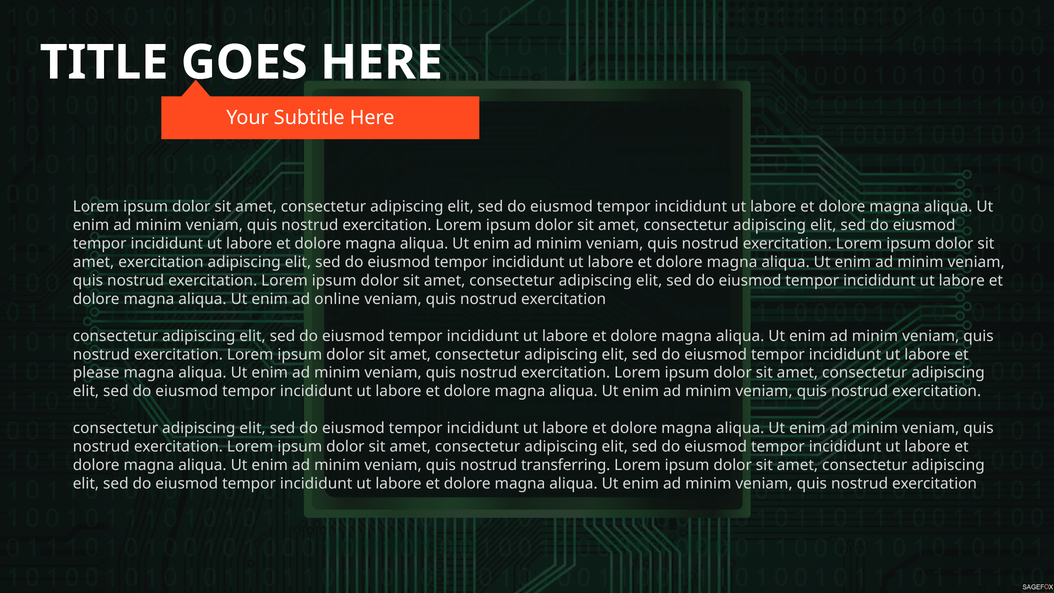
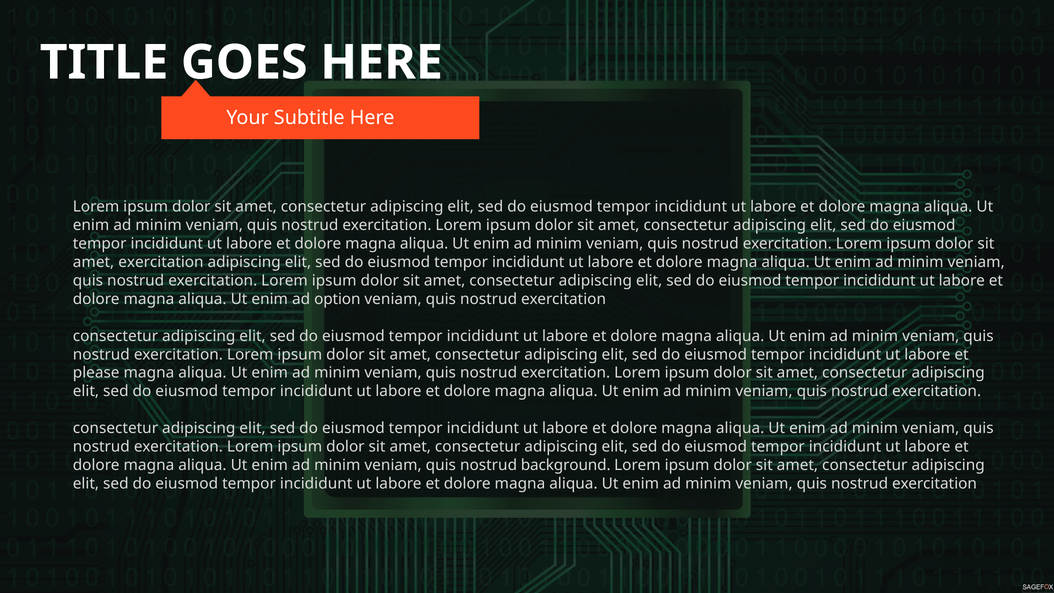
online: online -> option
transferring: transferring -> background
